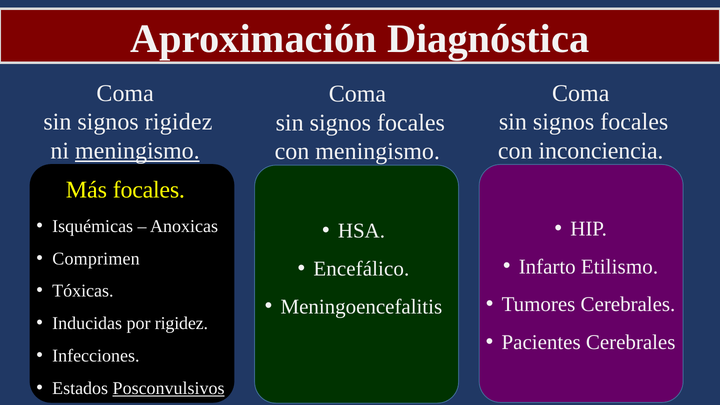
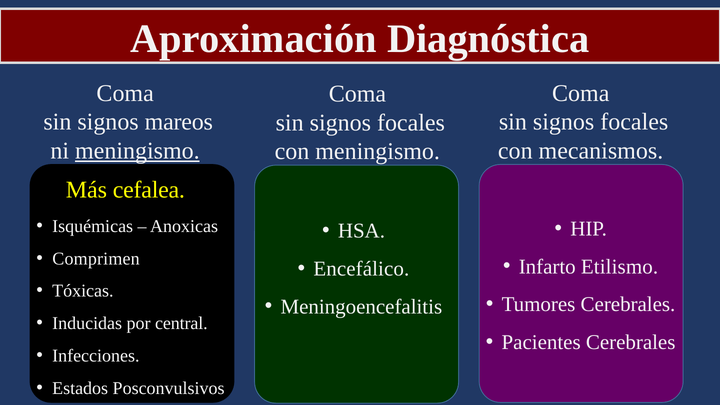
signos rigidez: rigidez -> mareos
inconciencia: inconciencia -> mecanismos
Más focales: focales -> cefalea
por rigidez: rigidez -> central
Posconvulsivos underline: present -> none
